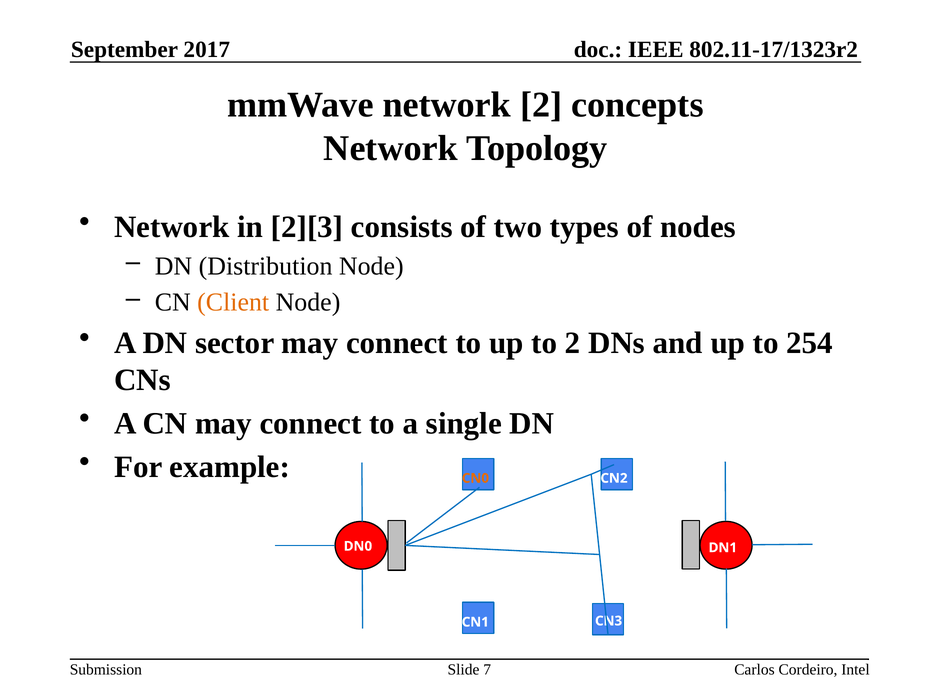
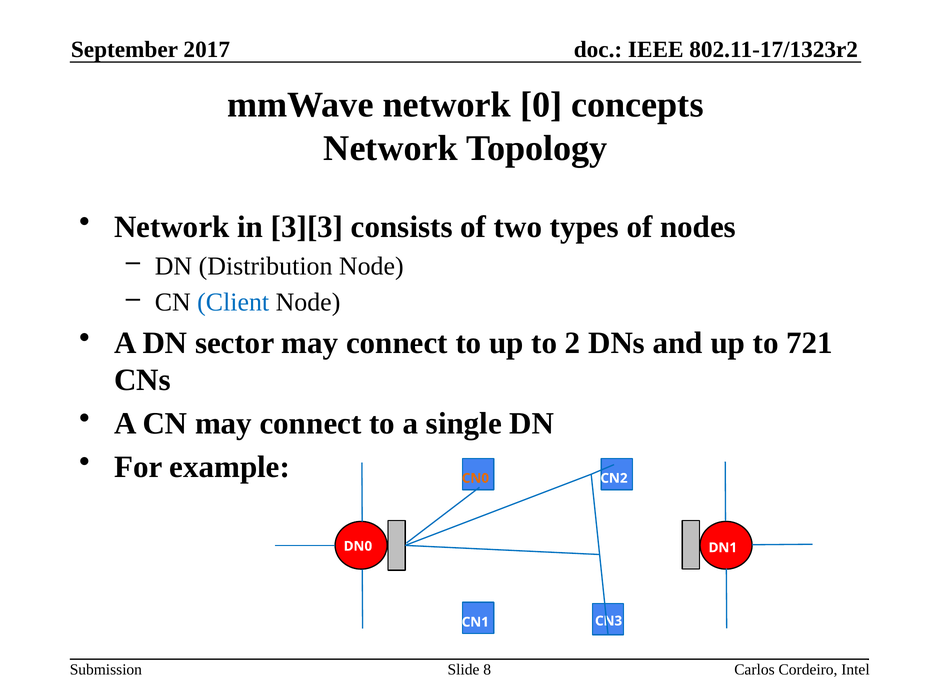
network 2: 2 -> 0
2][3: 2][3 -> 3][3
Client colour: orange -> blue
254: 254 -> 721
7: 7 -> 8
